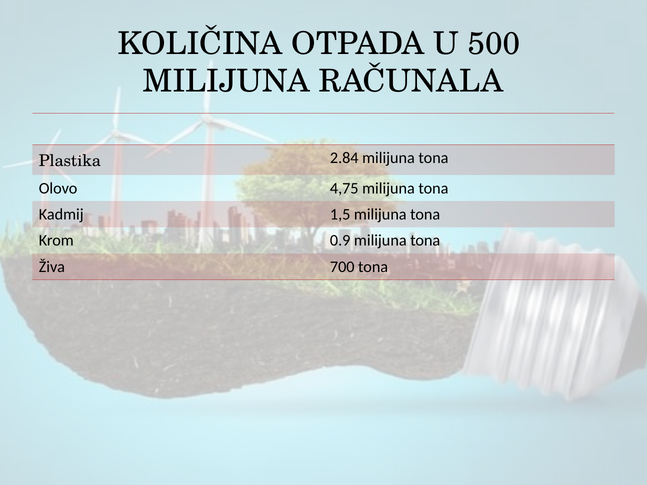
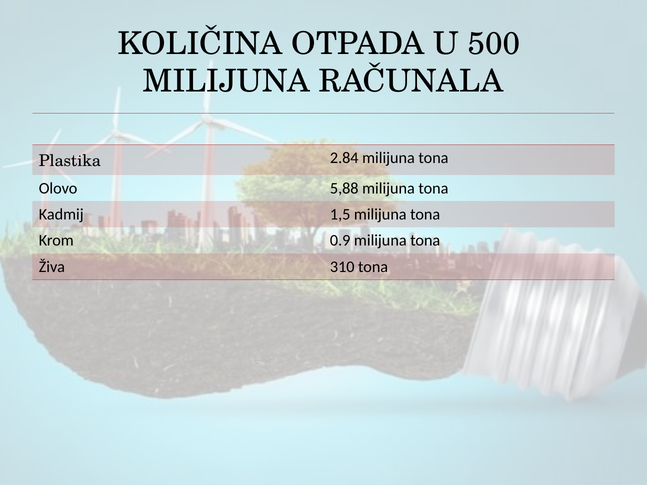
4,75: 4,75 -> 5,88
700: 700 -> 310
